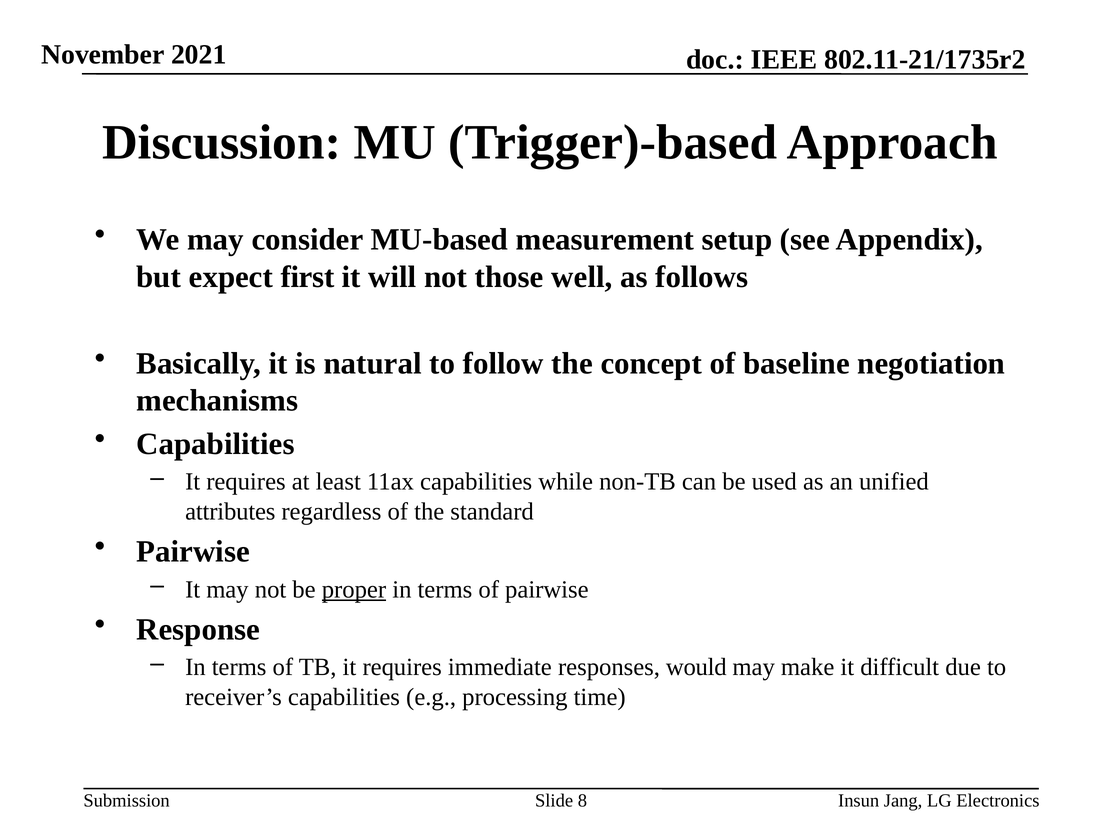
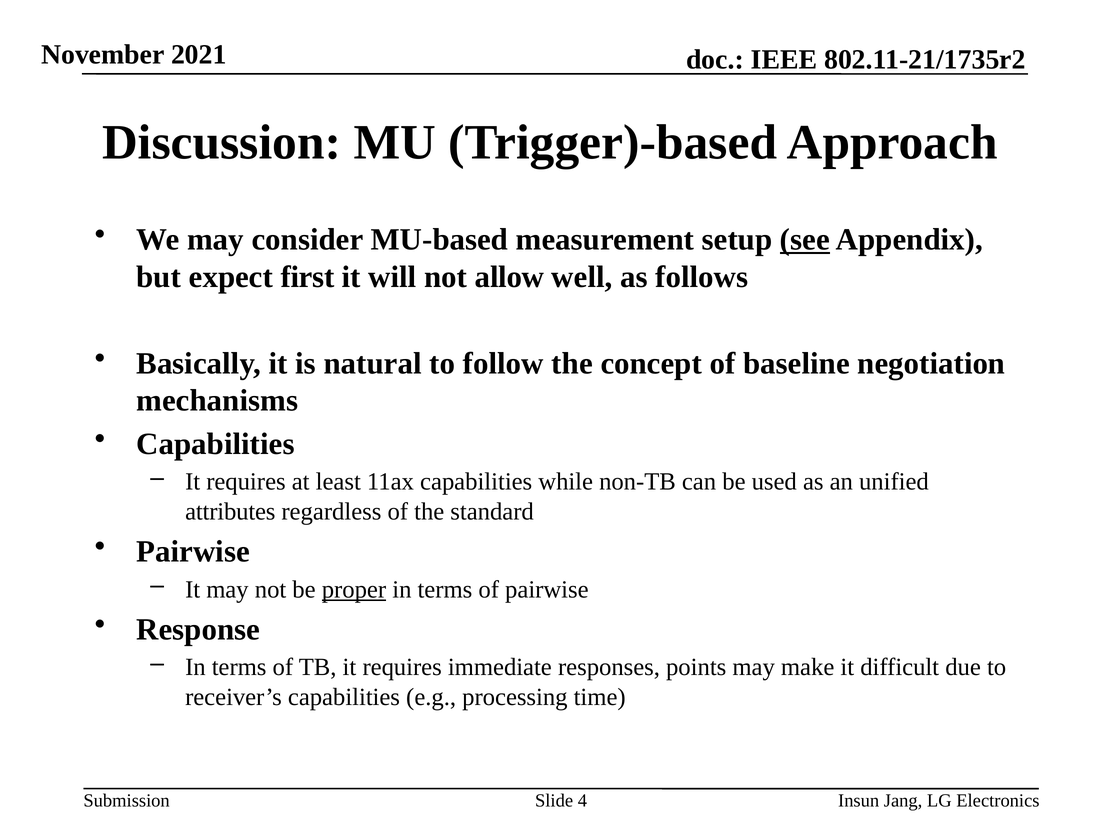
see underline: none -> present
those: those -> allow
would: would -> points
8: 8 -> 4
